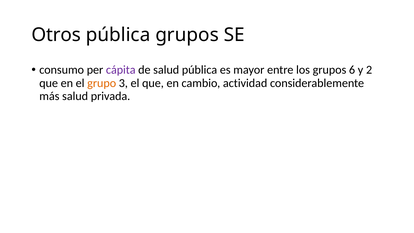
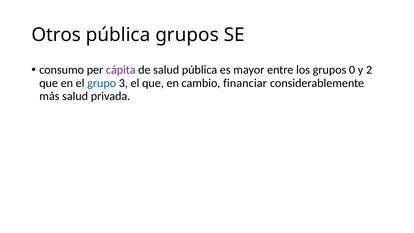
6: 6 -> 0
grupo colour: orange -> blue
actividad: actividad -> financiar
